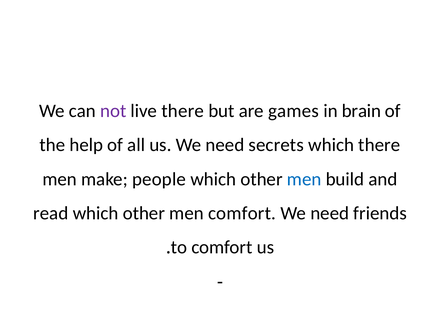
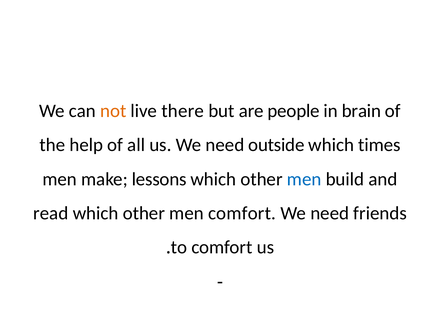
not colour: purple -> orange
games: games -> people
secrets: secrets -> outside
which there: there -> times
people: people -> lessons
